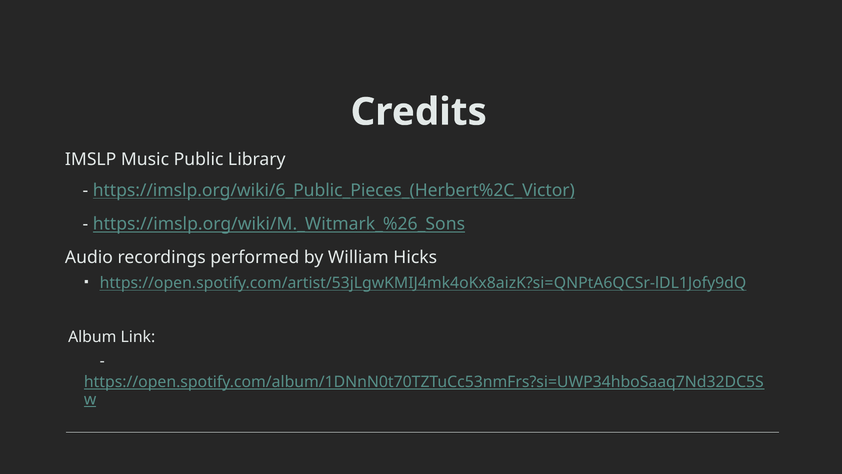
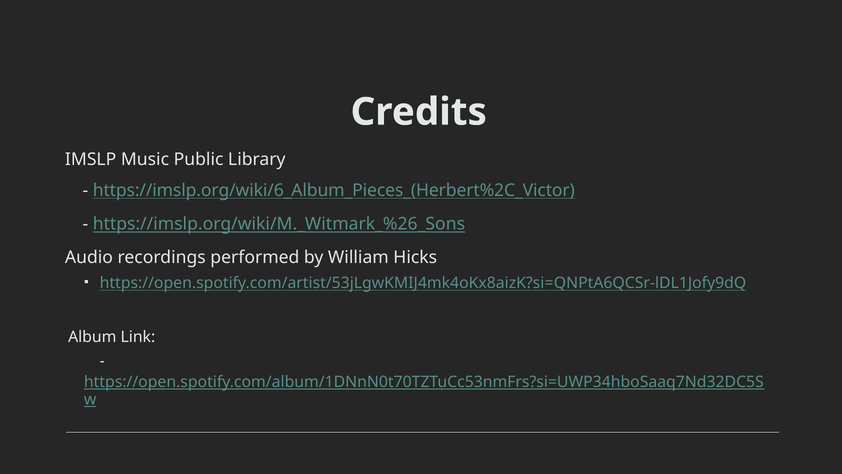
https://imslp.org/wiki/6_Public_Pieces_(Herbert%2C_Victor: https://imslp.org/wiki/6_Public_Pieces_(Herbert%2C_Victor -> https://imslp.org/wiki/6_Album_Pieces_(Herbert%2C_Victor
